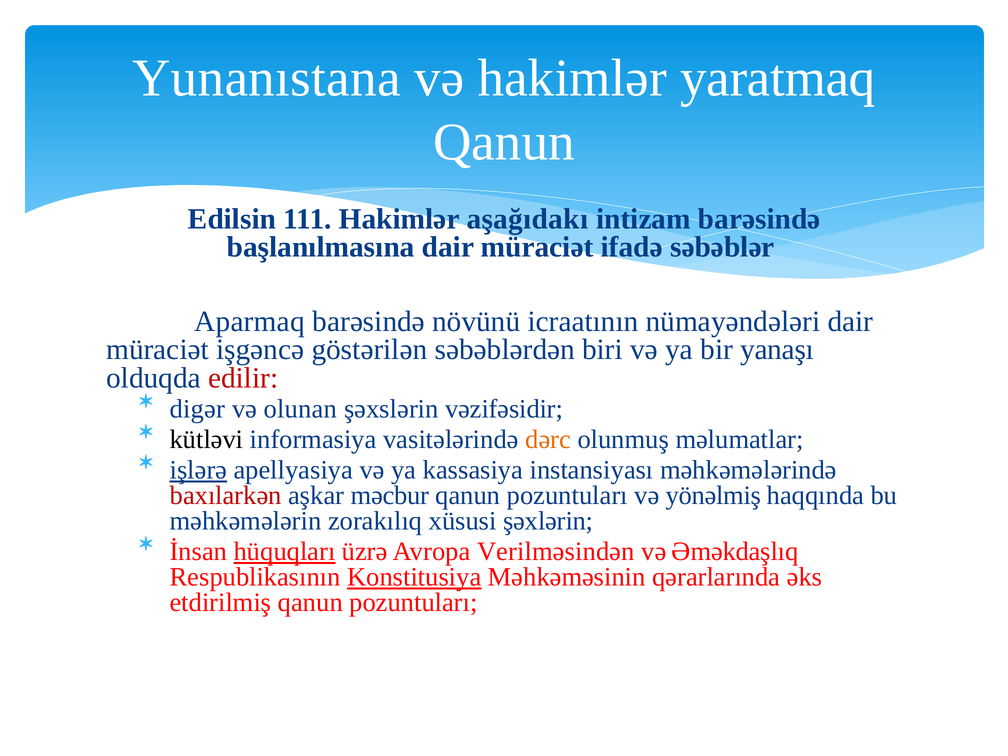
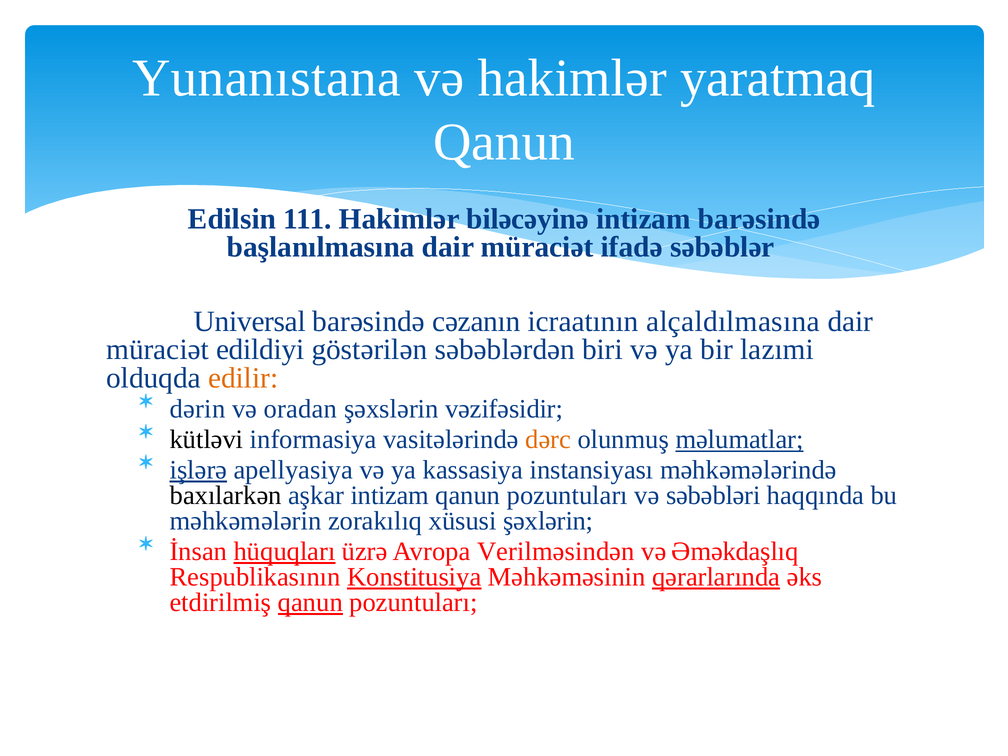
aşağıdakı: aşağıdakı -> biləcəyinə
Aparmaq: Aparmaq -> Universal
növünü: növünü -> cəzanın
nümayəndələri: nümayəndələri -> alçaldılmasına
işgəncə: işgəncə -> edildiyi
yanaşı: yanaşı -> lazımi
edilir colour: red -> orange
digər: digər -> dərin
olunan: olunan -> oradan
məlumatlar underline: none -> present
baxılarkən colour: red -> black
aşkar məcbur: məcbur -> intizam
yönəlmiş: yönəlmiş -> səbəbləri
qərarlarında underline: none -> present
qanun at (310, 603) underline: none -> present
